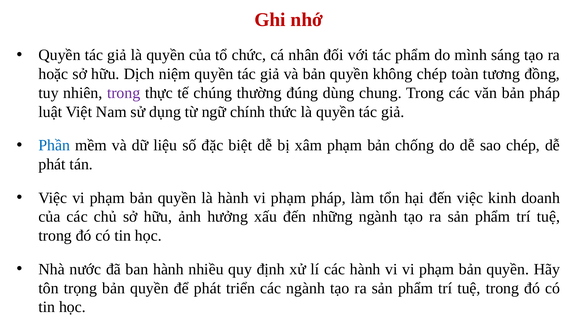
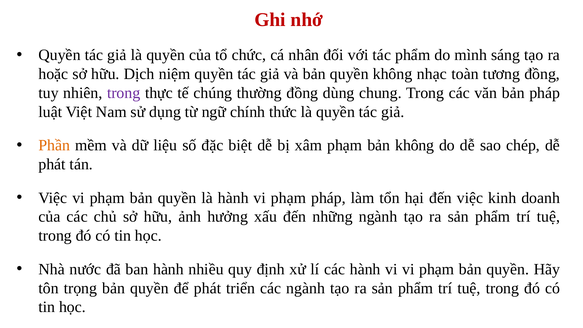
không chép: chép -> nhạc
thường đúng: đúng -> đồng
Phần colour: blue -> orange
bản chống: chống -> không
